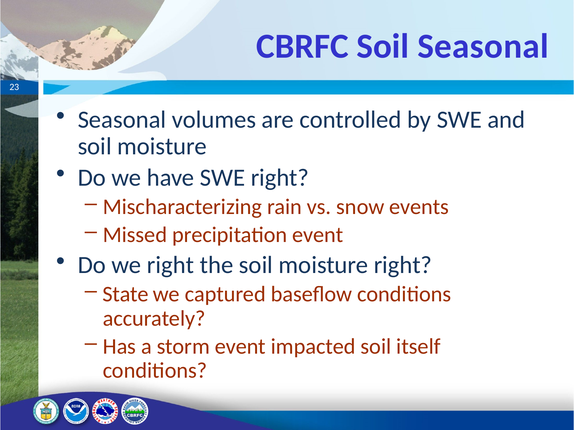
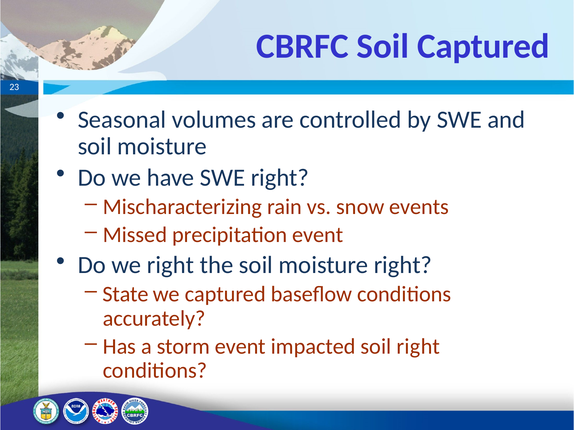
Soil Seasonal: Seasonal -> Captured
soil itself: itself -> right
